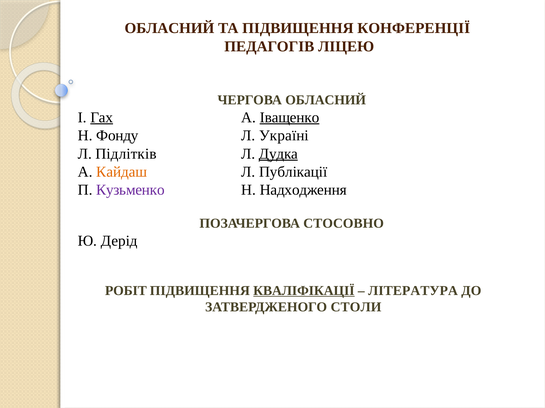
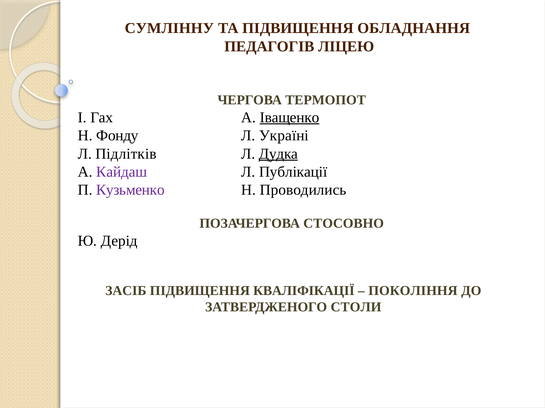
ОБЛАСНИЙ at (169, 28): ОБЛАСНИЙ -> СУМЛІННУ
КОНФЕРЕНЦІЇ: КОНФЕРЕНЦІЇ -> ОБЛАДНАННЯ
ЧЕРГОВА ОБЛАСНИЙ: ОБЛАСНИЙ -> ТЕРМОПОТ
Гах underline: present -> none
Кайдаш colour: orange -> purple
Надходження: Надходження -> Проводились
РОБІТ: РОБІТ -> ЗАСІБ
КВАЛІФІКАЦІЇ underline: present -> none
ЛІТЕРАТУРА: ЛІТЕРАТУРА -> ПОКОЛІННЯ
